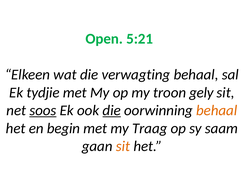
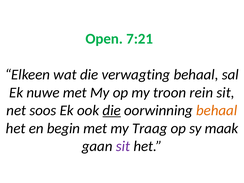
5:21: 5:21 -> 7:21
tydjie: tydjie -> nuwe
gely: gely -> rein
soos underline: present -> none
saam: saam -> maak
sit at (123, 146) colour: orange -> purple
